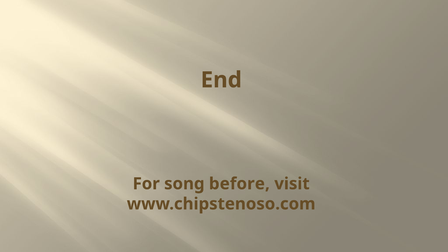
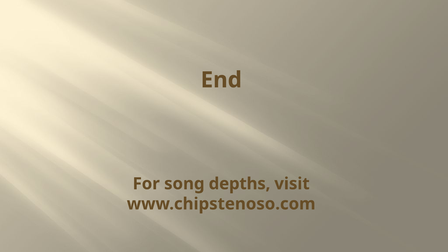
before: before -> depths
